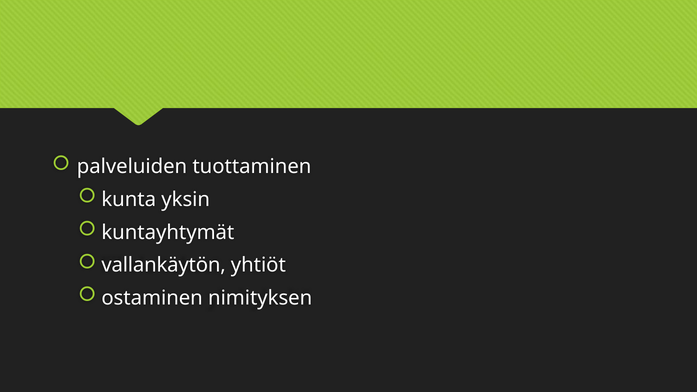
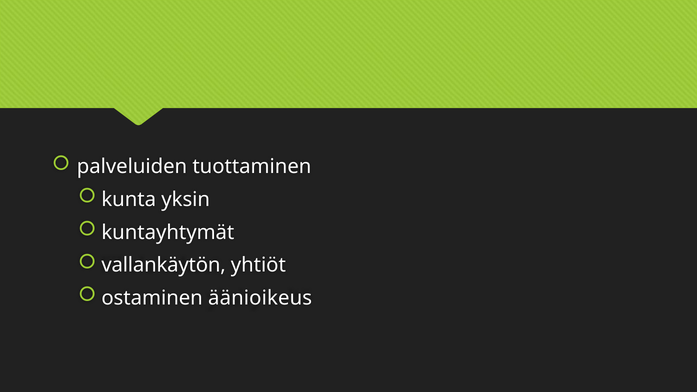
nimityksen: nimityksen -> äänioikeus
